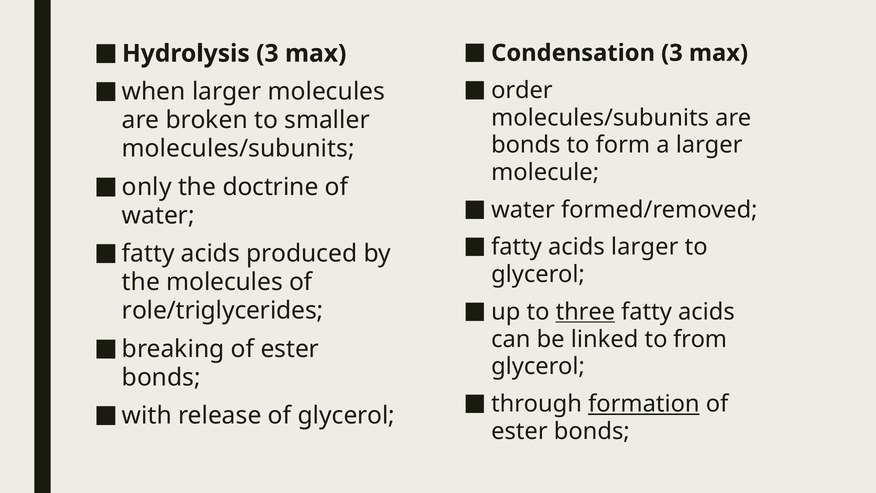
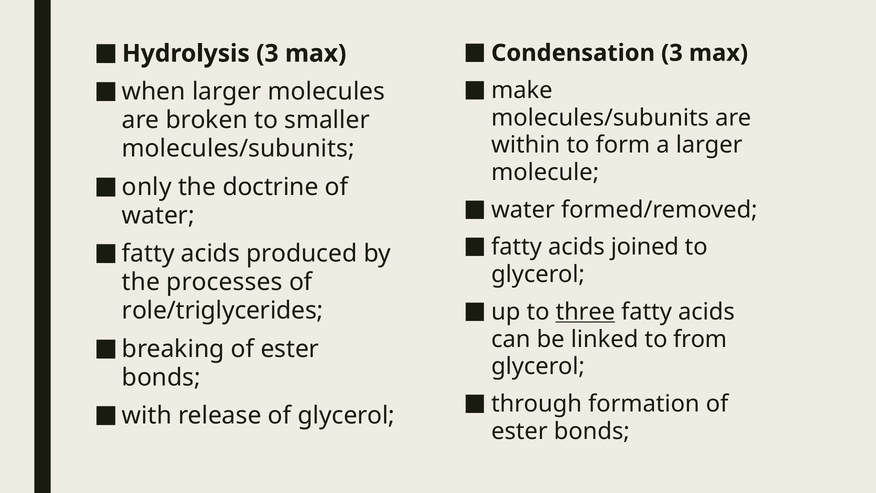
order: order -> make
bonds at (526, 145): bonds -> within
acids larger: larger -> joined
the molecules: molecules -> processes
formation underline: present -> none
